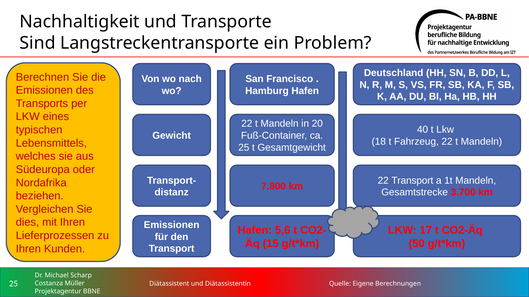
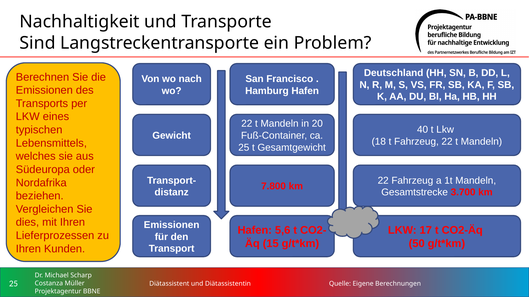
22 Transport: Transport -> Fahrzeug
